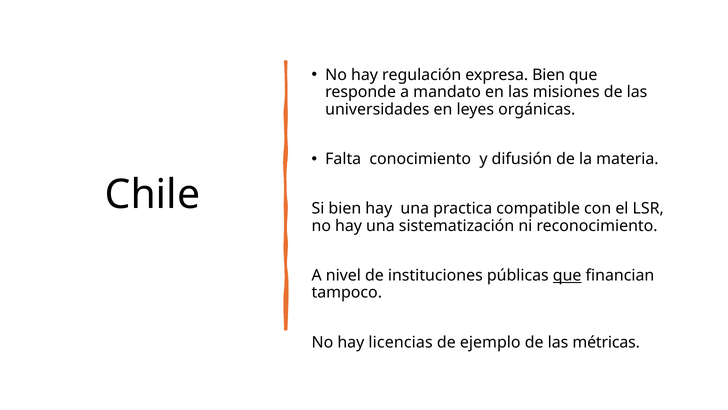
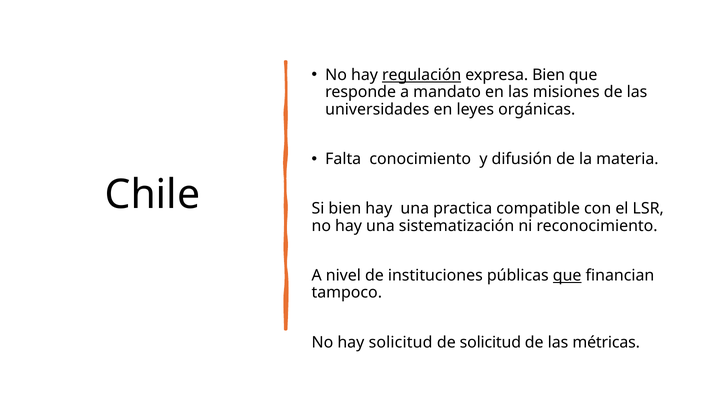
regulación underline: none -> present
hay licencias: licencias -> solicitud
de ejemplo: ejemplo -> solicitud
